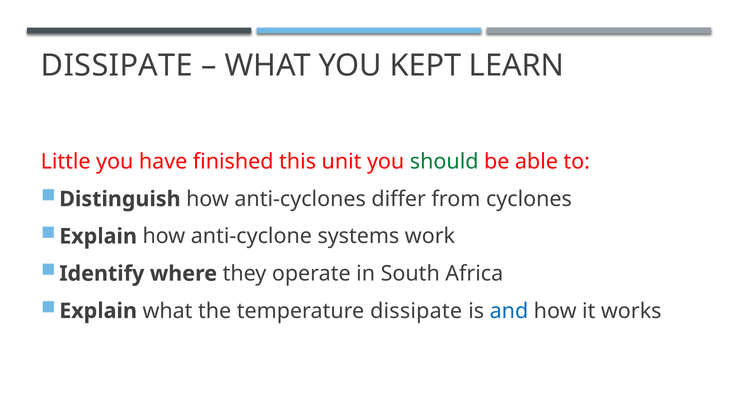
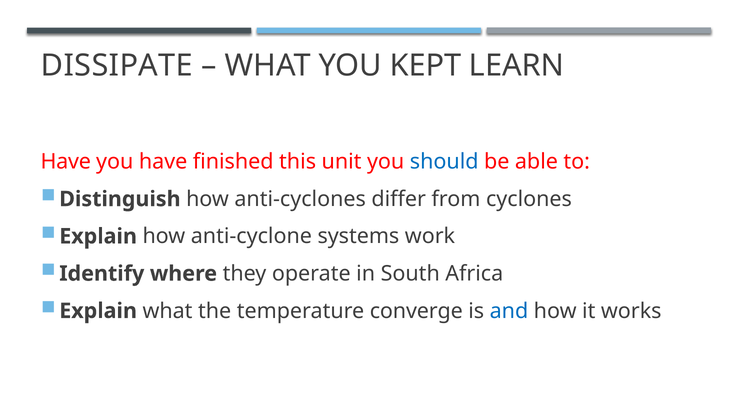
Little at (66, 162): Little -> Have
should colour: green -> blue
temperature dissipate: dissipate -> converge
